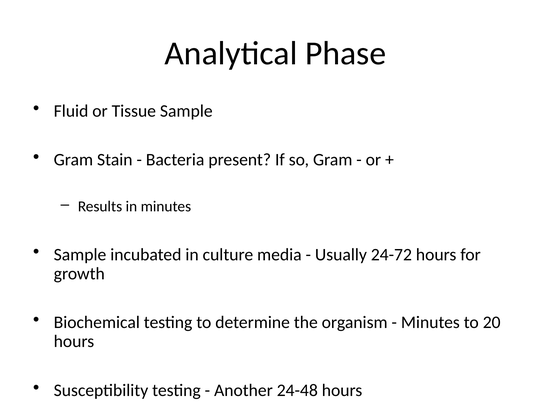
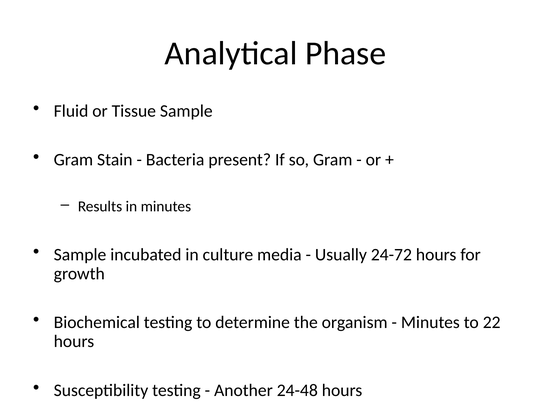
20: 20 -> 22
